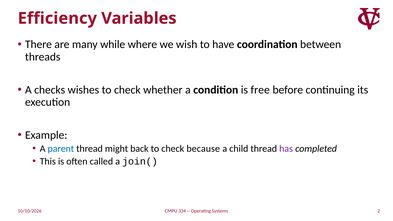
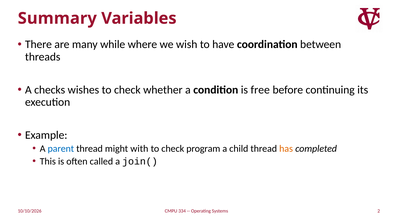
Efficiency: Efficiency -> Summary
back: back -> with
because: because -> program
has colour: purple -> orange
